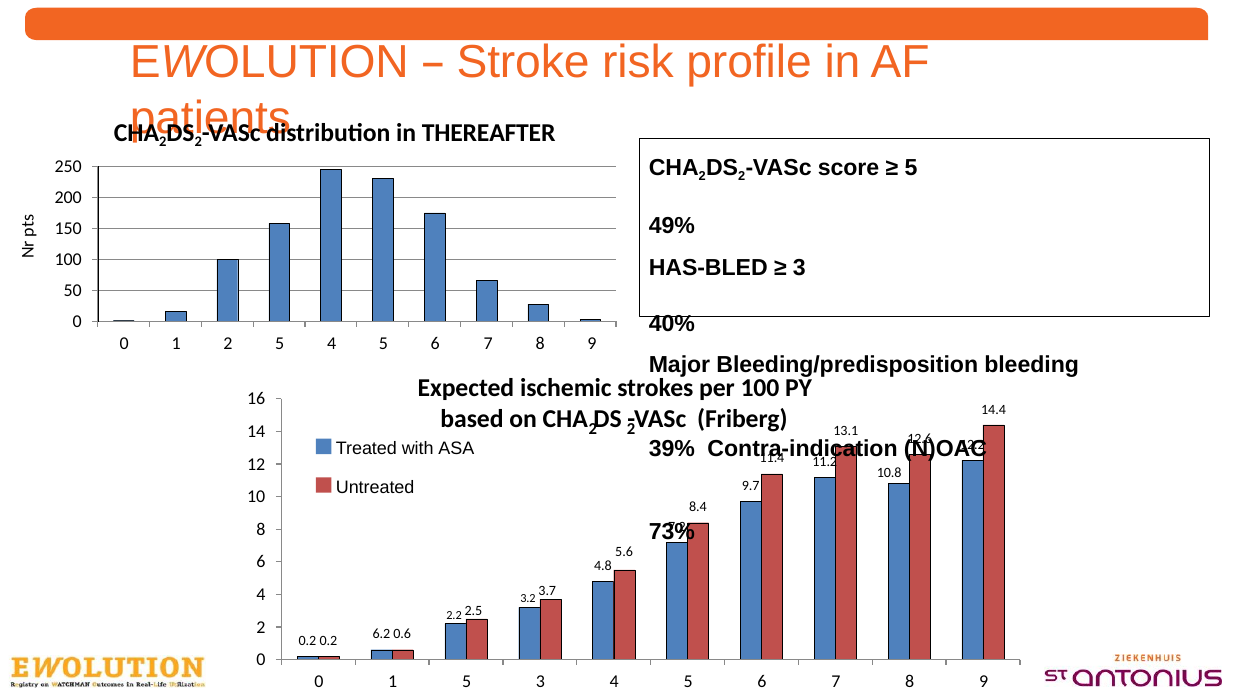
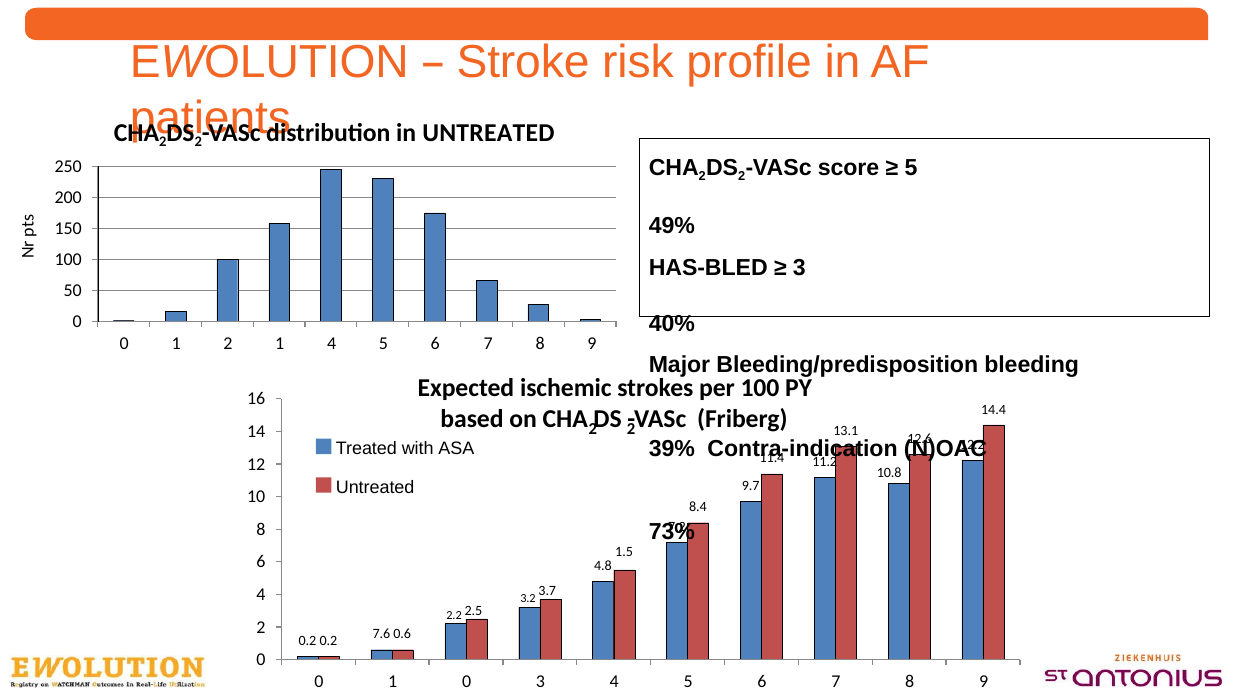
in THEREAFTER: THEREAFTER -> UNTREATED
2 5: 5 -> 1
5.6: 5.6 -> 1.5
6.2: 6.2 -> 7.6
1 5: 5 -> 0
